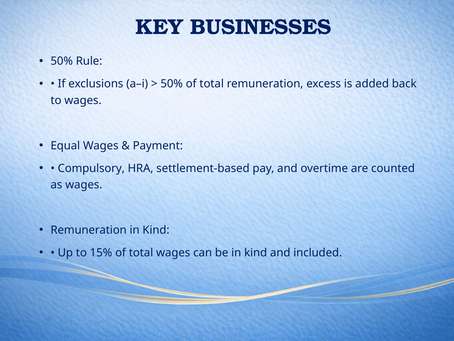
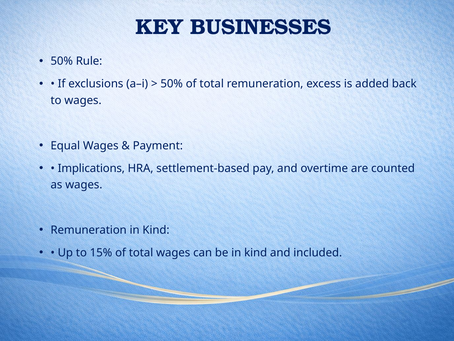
Compulsory: Compulsory -> Implications
